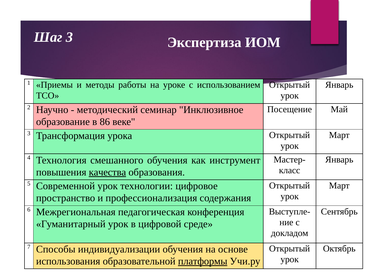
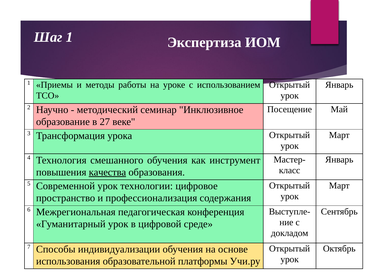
Шаг 3: 3 -> 1
86: 86 -> 27
платформы underline: present -> none
